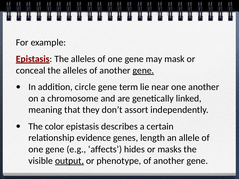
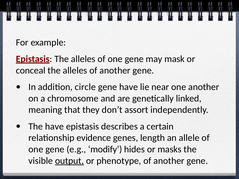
gene at (143, 70) underline: present -> none
gene term: term -> have
The color: color -> have
affects: affects -> modify
